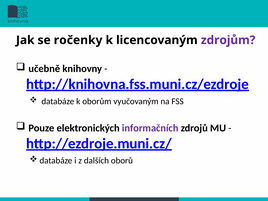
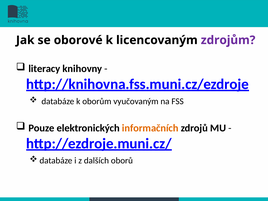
ročenky: ročenky -> oborové
učebně: učebně -> literacy
informačních colour: purple -> orange
